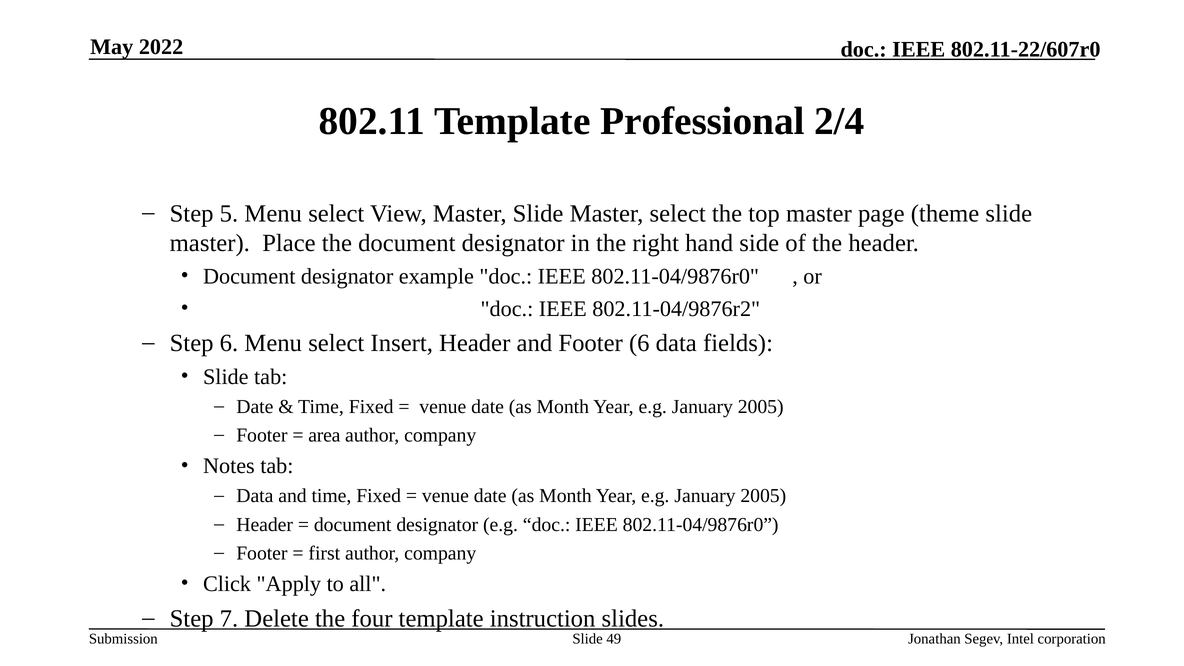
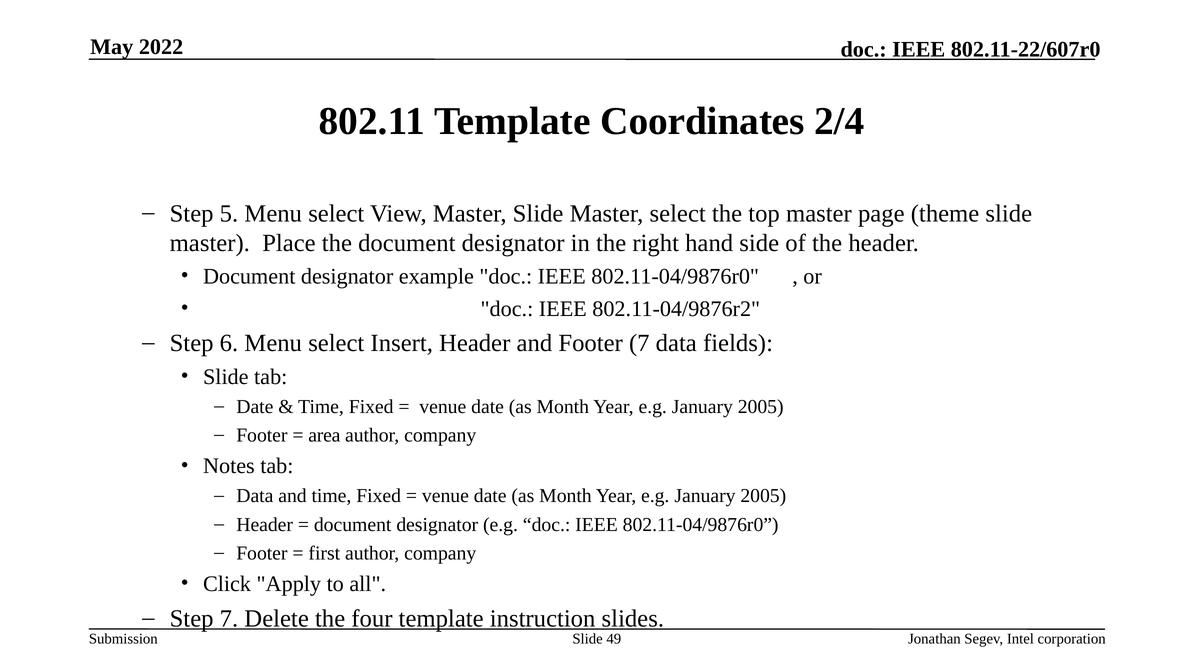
Professional: Professional -> Coordinates
Footer 6: 6 -> 7
